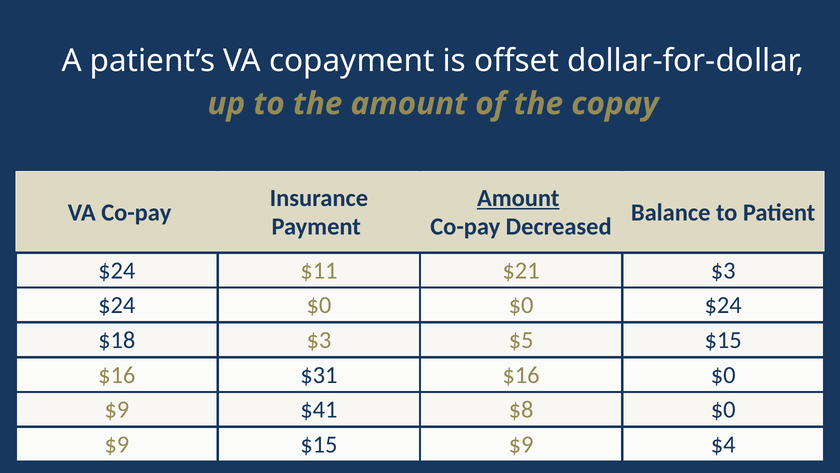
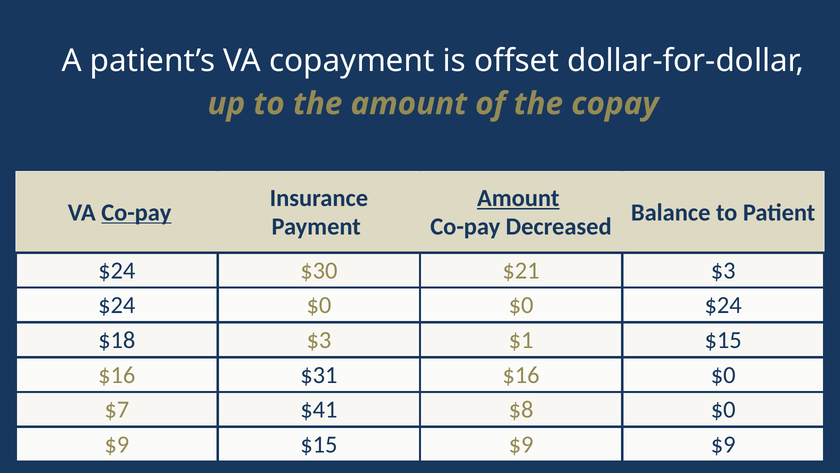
Co-pay at (136, 212) underline: none -> present
$11: $11 -> $30
$5: $5 -> $1
$9 at (117, 409): $9 -> $7
$9 $4: $4 -> $9
